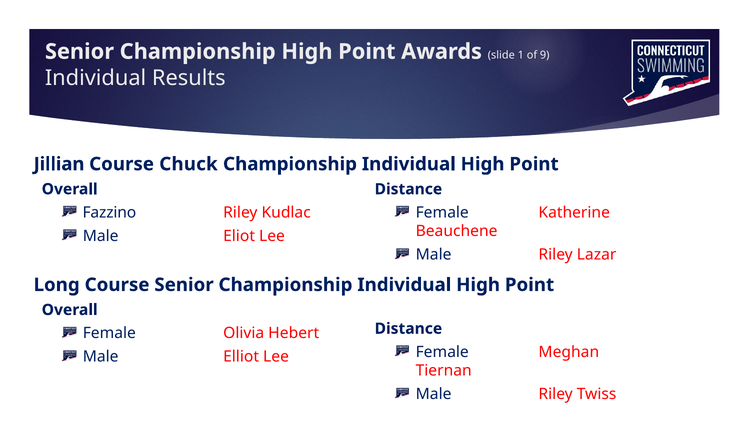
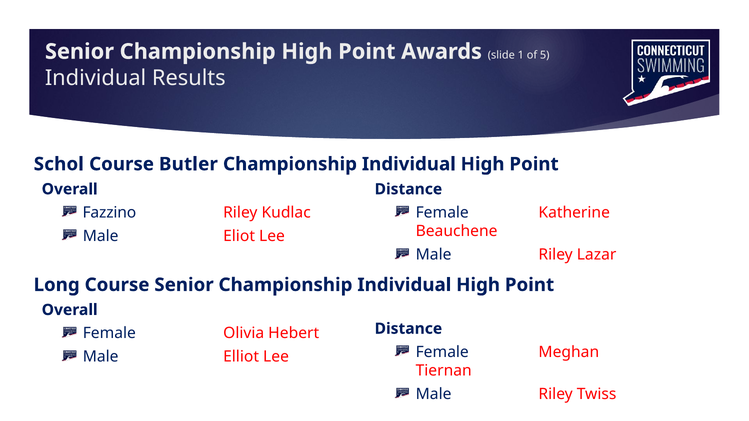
9: 9 -> 5
Jillian: Jillian -> Schol
Chuck: Chuck -> Butler
